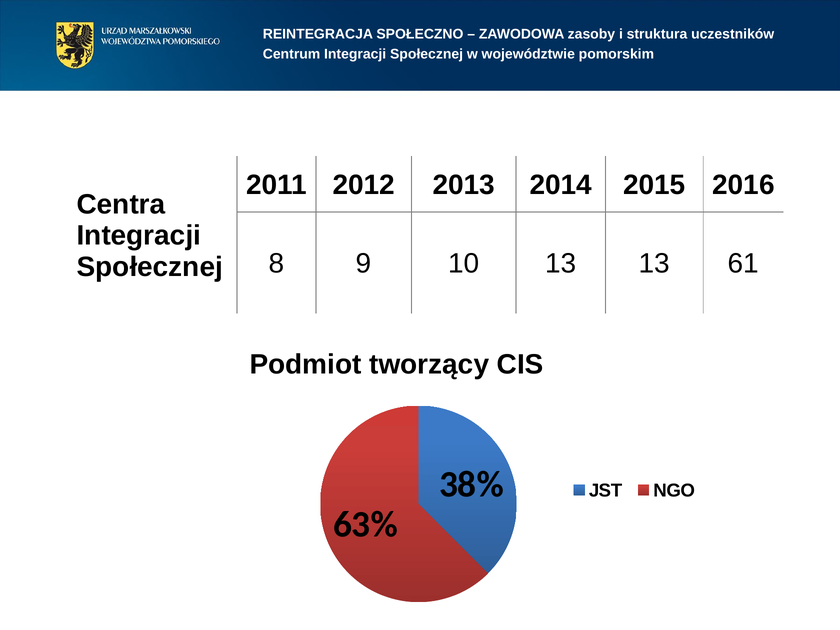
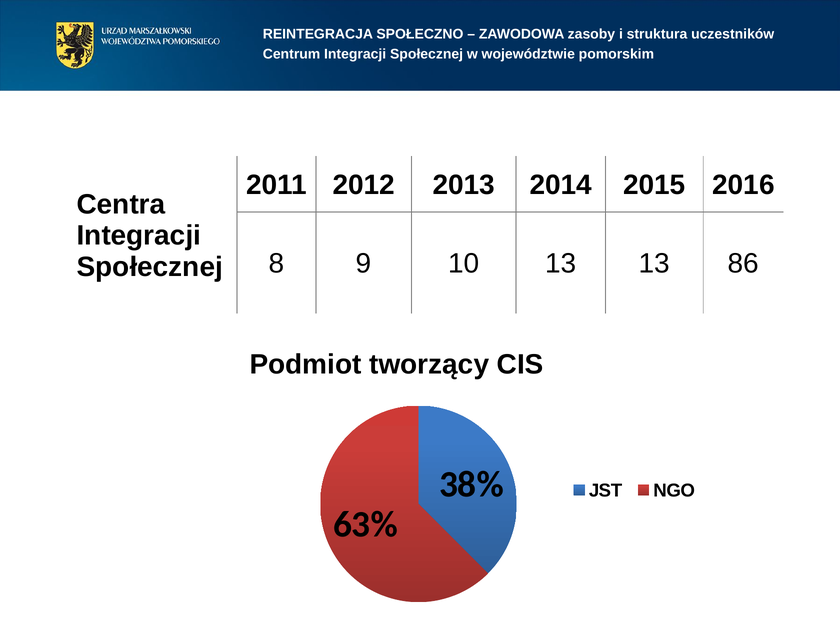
61: 61 -> 86
